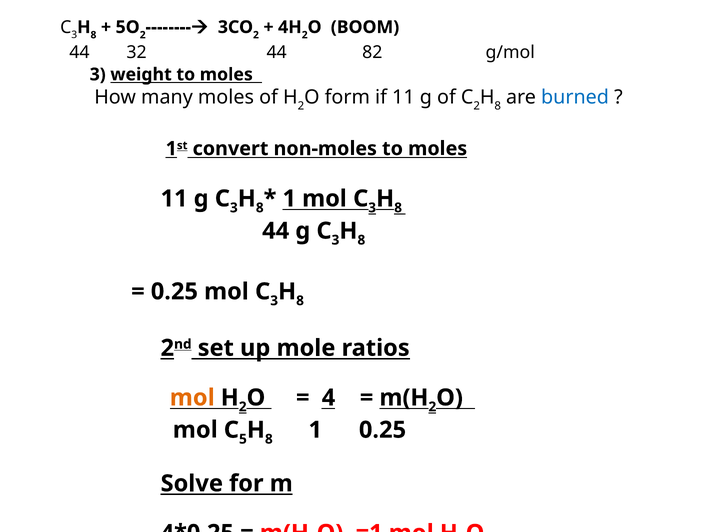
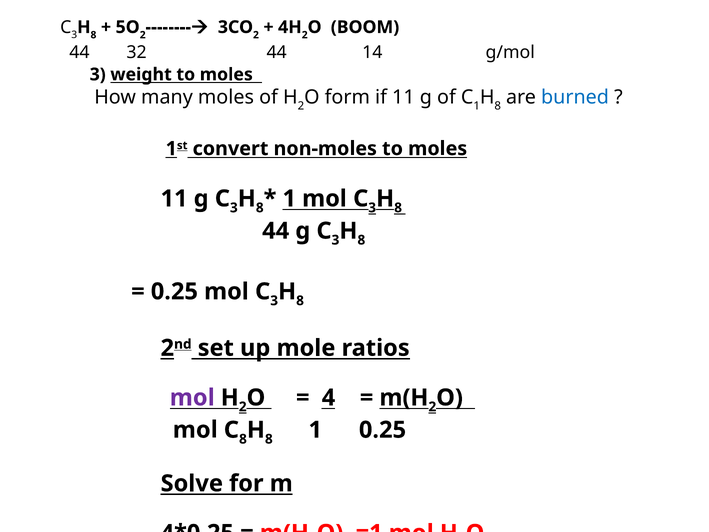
82: 82 -> 14
2 at (477, 106): 2 -> 1
mol at (192, 397) colour: orange -> purple
5 at (243, 439): 5 -> 8
